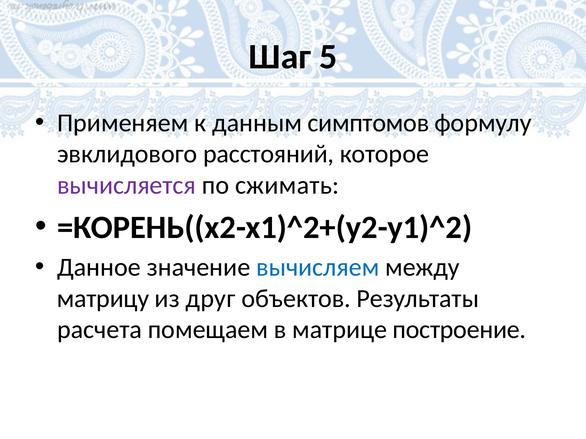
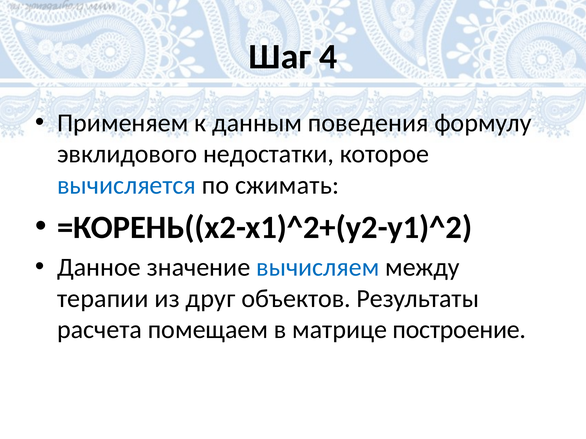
5: 5 -> 4
симптомов: симптомов -> поведения
расстояний: расстояний -> недостатки
вычисляется colour: purple -> blue
матрицу: матрицу -> терапии
